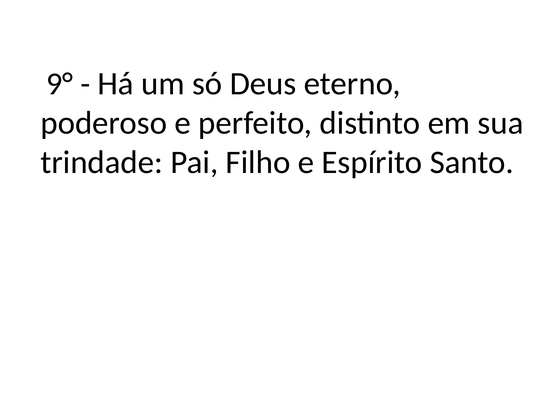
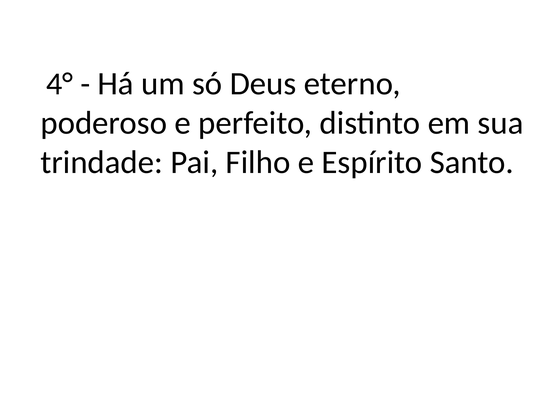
9°: 9° -> 4°
